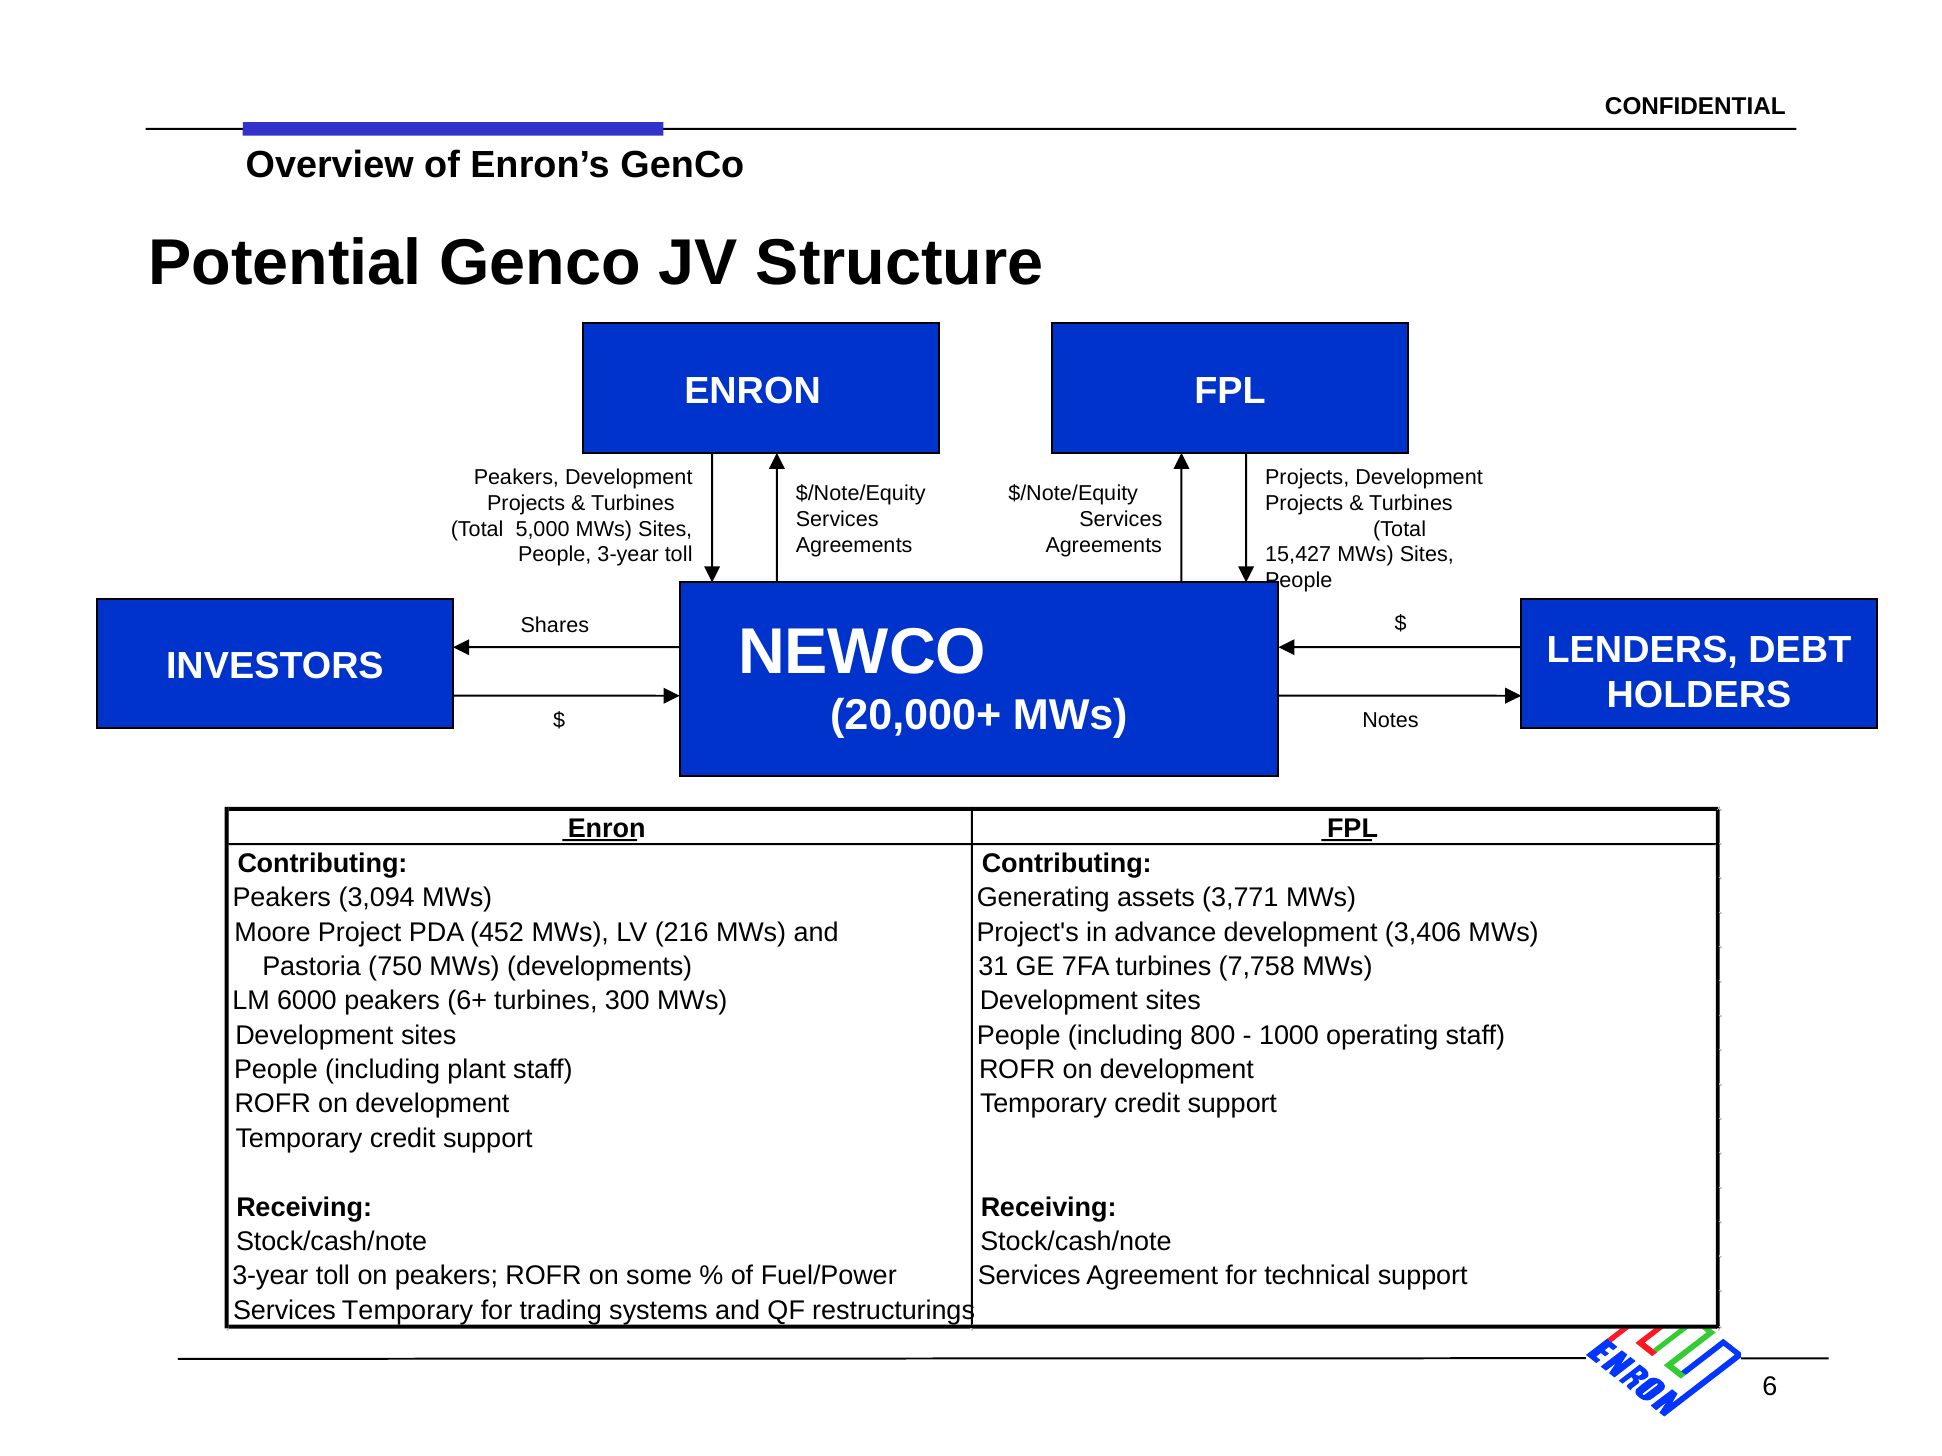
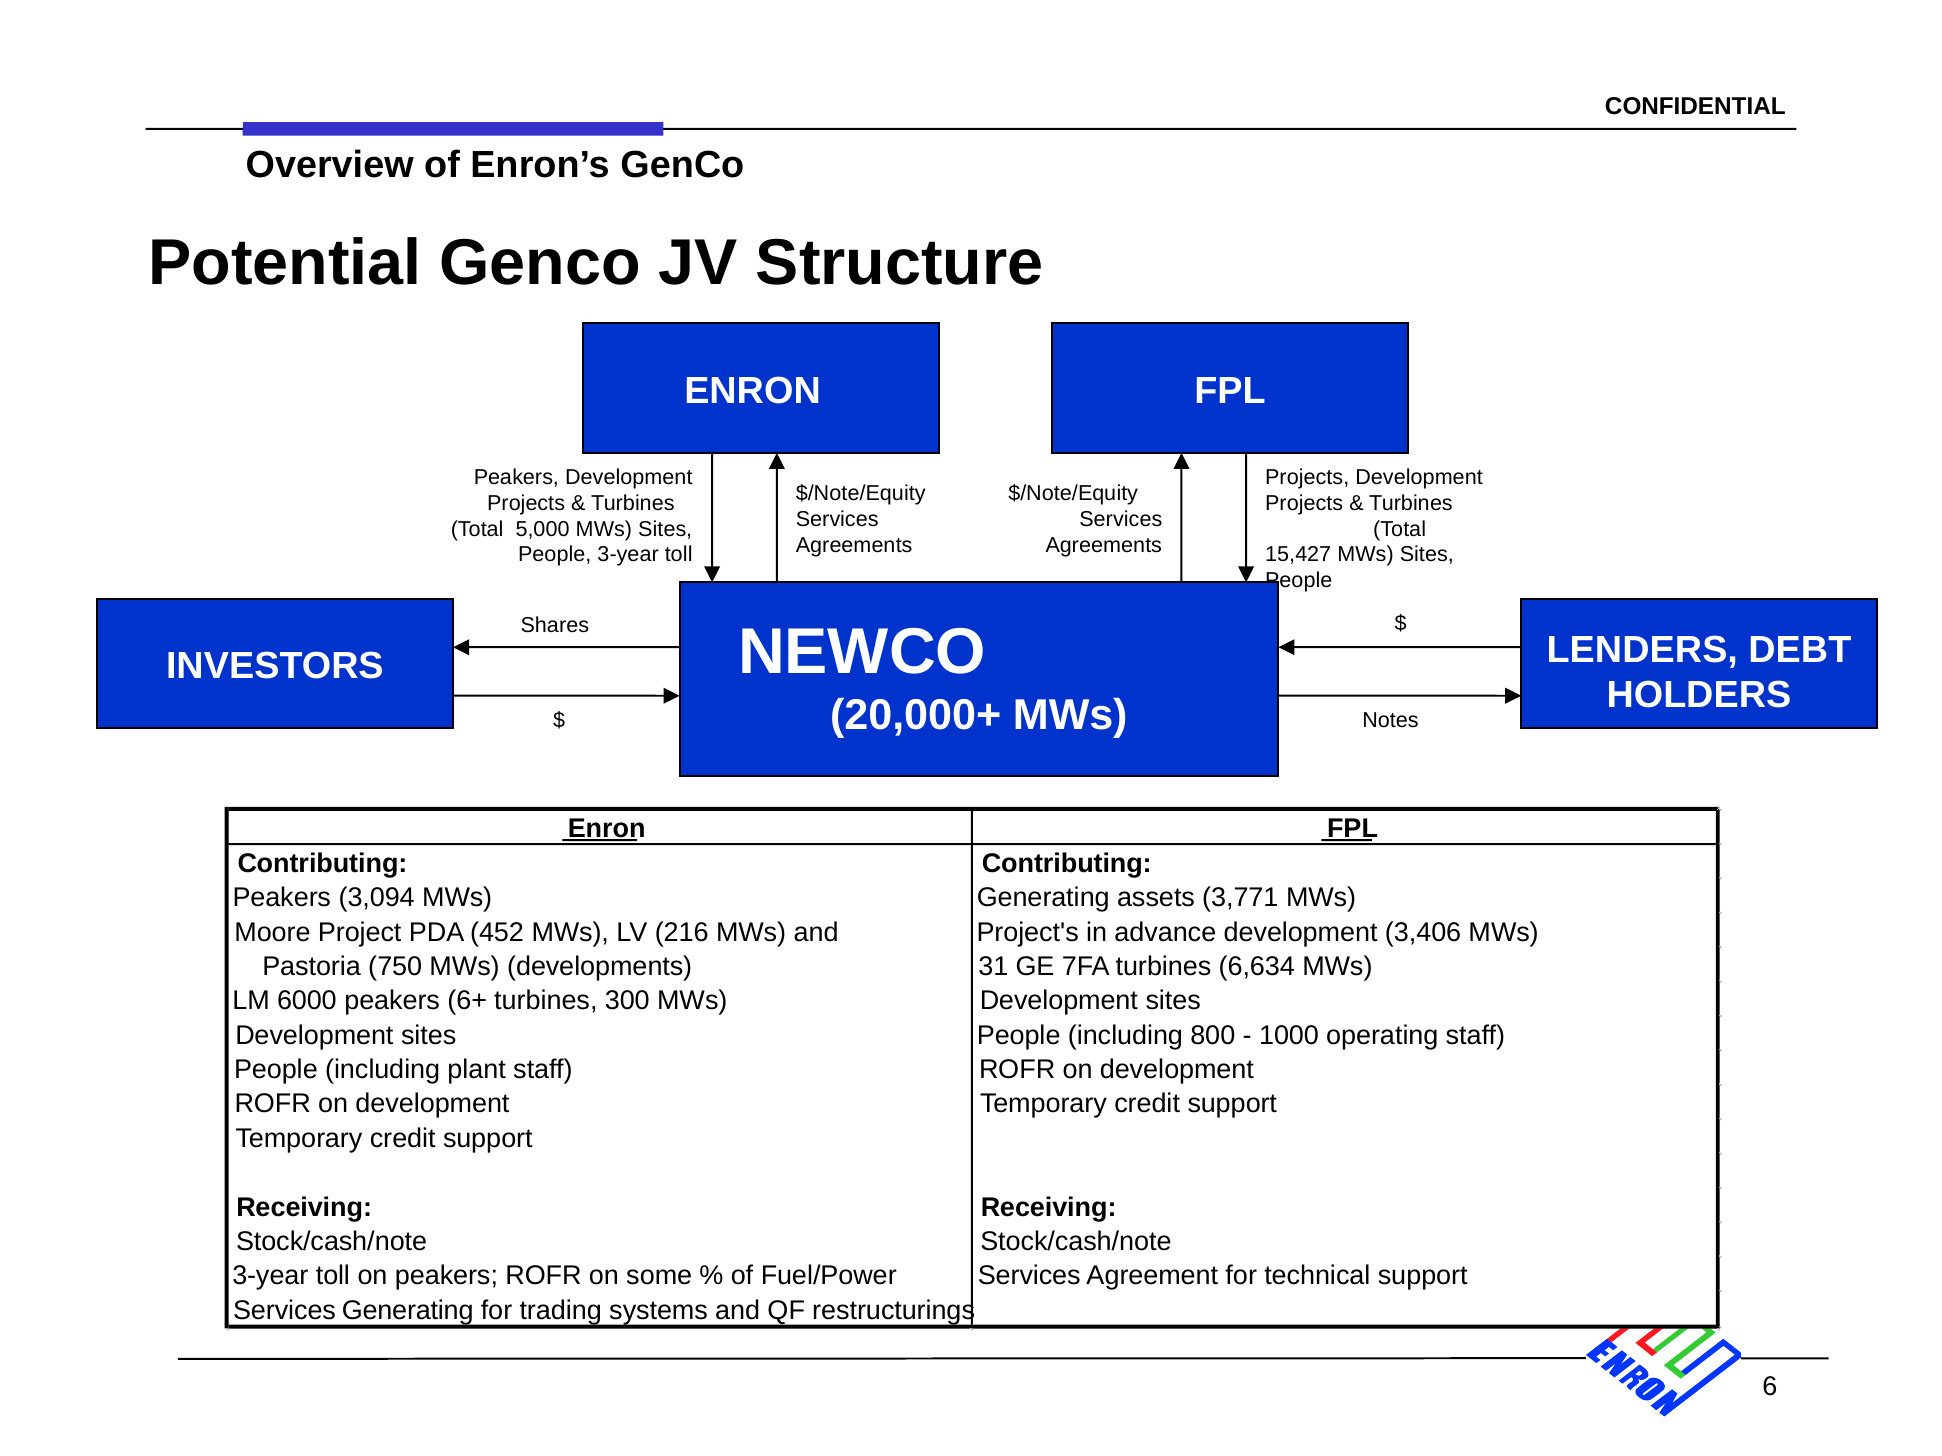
7,758: 7,758 -> 6,634
Services Temporary: Temporary -> Generating
